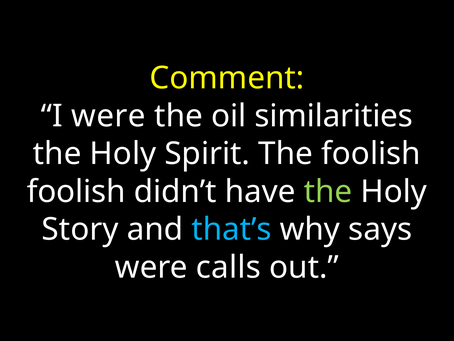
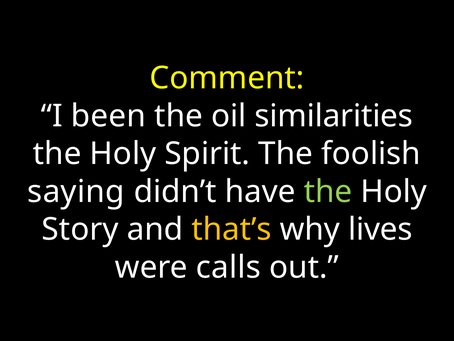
I were: were -> been
foolish at (76, 191): foolish -> saying
that’s colour: light blue -> yellow
says: says -> lives
